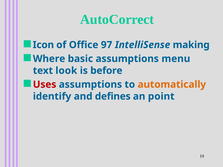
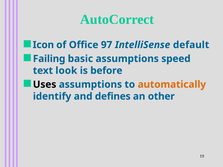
making: making -> default
Where: Where -> Failing
menu: menu -> speed
Uses colour: red -> black
point: point -> other
